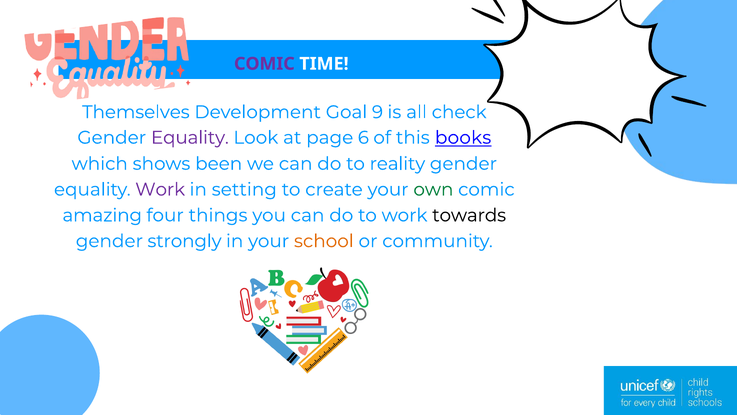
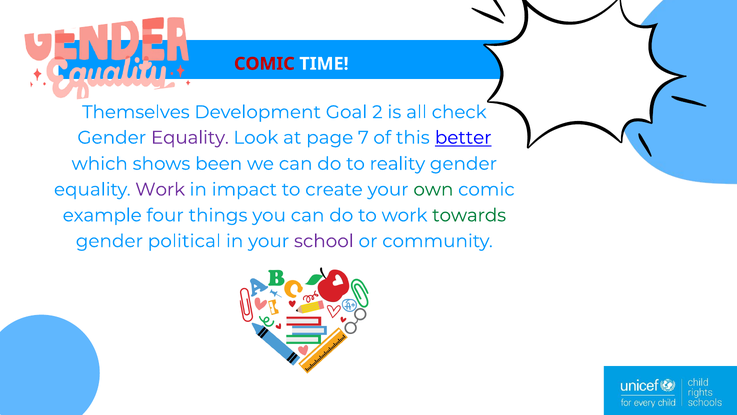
COMIC at (264, 64) colour: purple -> red
9: 9 -> 2
6: 6 -> 7
books: books -> better
setting: setting -> impact
amazing: amazing -> example
towards colour: black -> green
strongly: strongly -> political
school colour: orange -> purple
